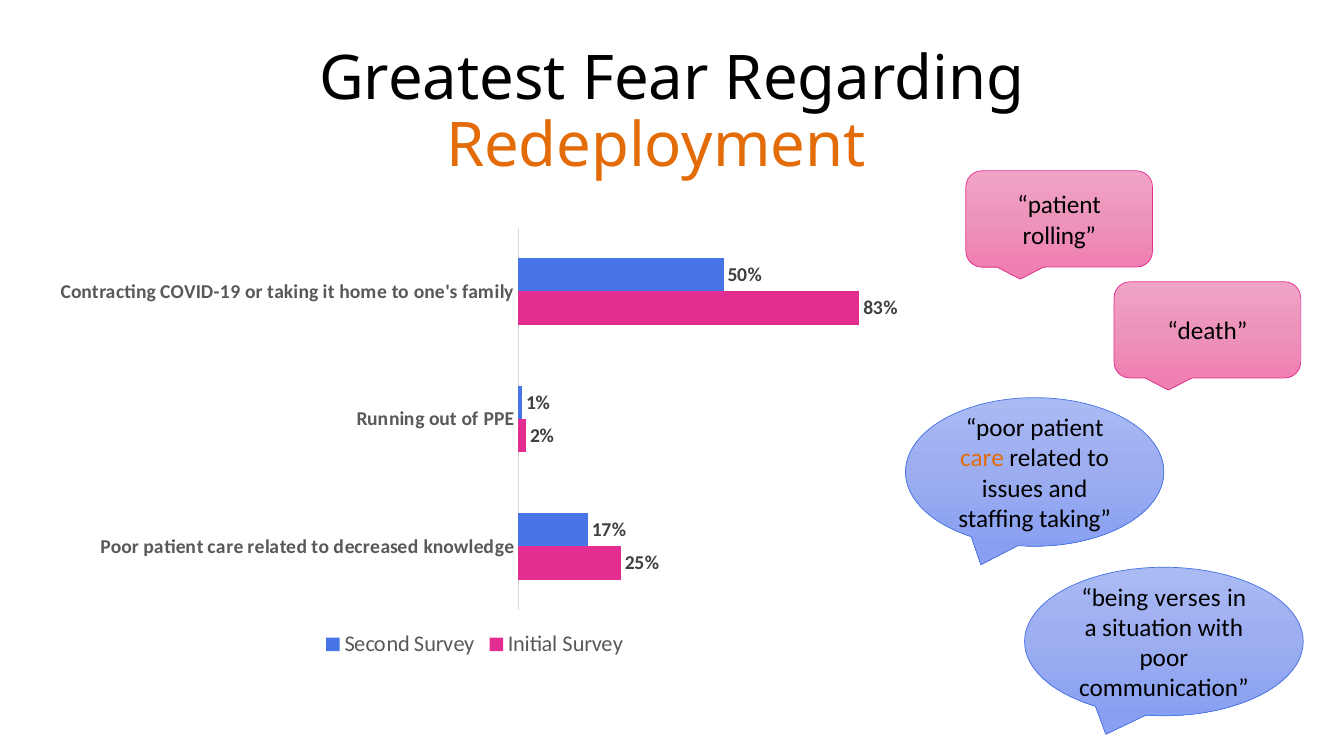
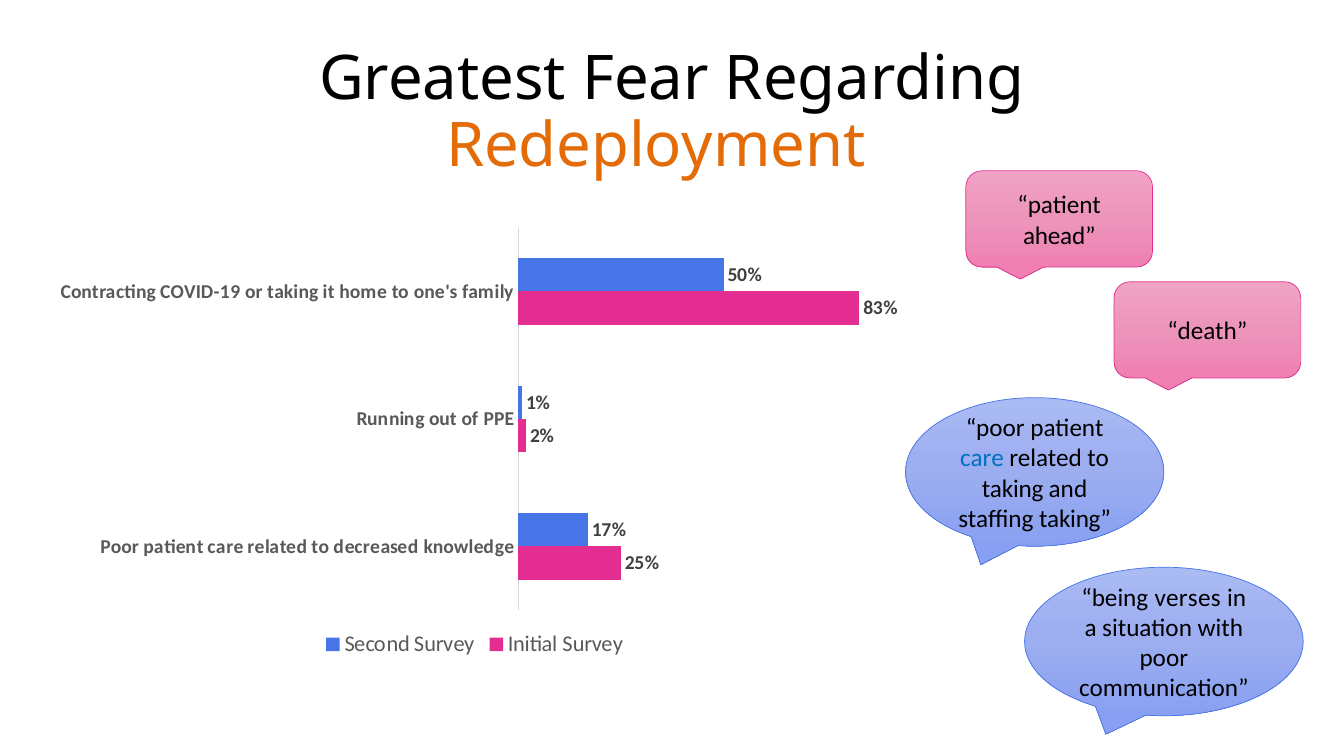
rolling: rolling -> ahead
care at (982, 459) colour: orange -> blue
issues at (1012, 489): issues -> taking
